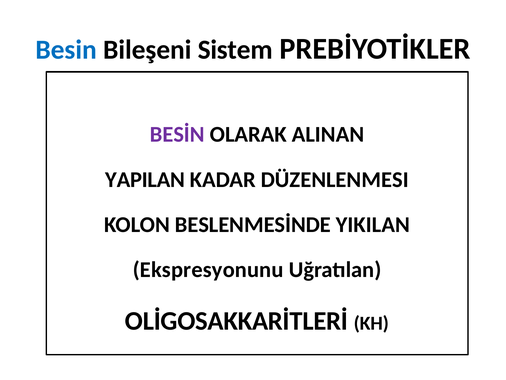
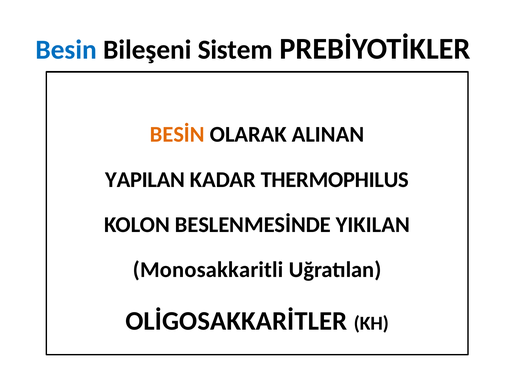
BESİN colour: purple -> orange
DÜZENLENMESI: DÜZENLENMESI -> THERMOPHILUS
Ekspresyonunu: Ekspresyonunu -> Monosakkaritli
OLİGOSAKKARİTLERİ: OLİGOSAKKARİTLERİ -> OLİGOSAKKARİTLER
